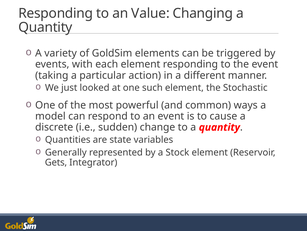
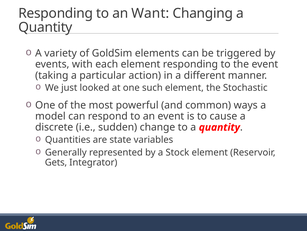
Value: Value -> Want
